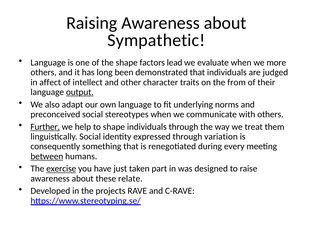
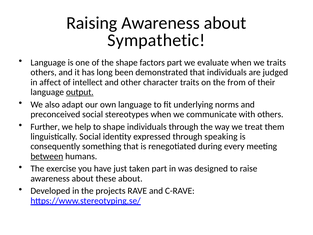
factors lead: lead -> part
we more: more -> traits
Further underline: present -> none
variation: variation -> speaking
exercise underline: present -> none
these relate: relate -> about
